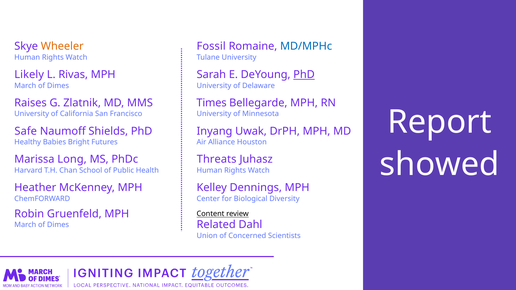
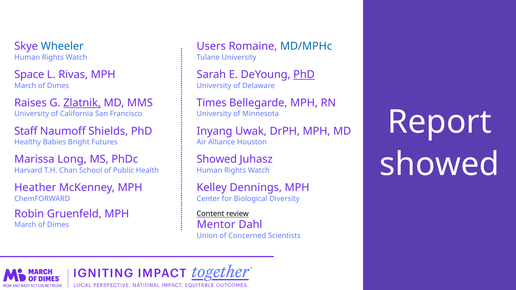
Wheeler colour: orange -> blue
Fossil: Fossil -> Users
Likely: Likely -> Space
Zlatnik underline: none -> present
Safe: Safe -> Staff
Threats at (217, 160): Threats -> Showed
Related: Related -> Mentor
